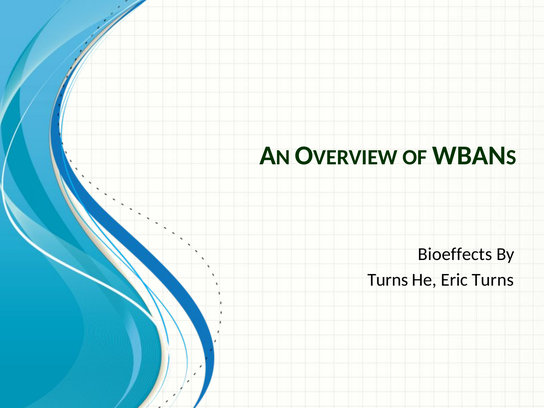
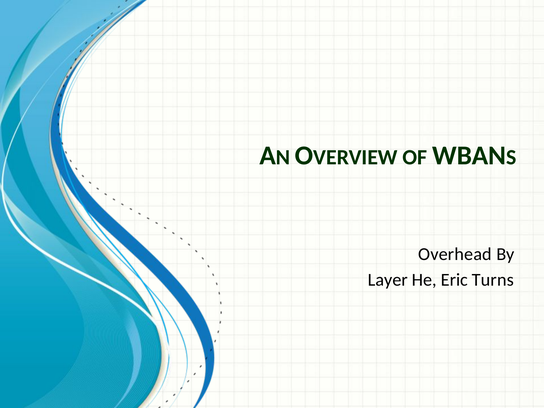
Bioeffects: Bioeffects -> Overhead
Turns at (388, 280): Turns -> Layer
